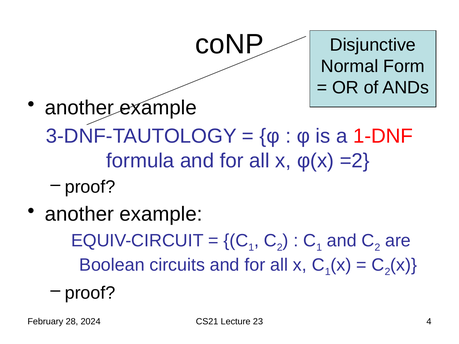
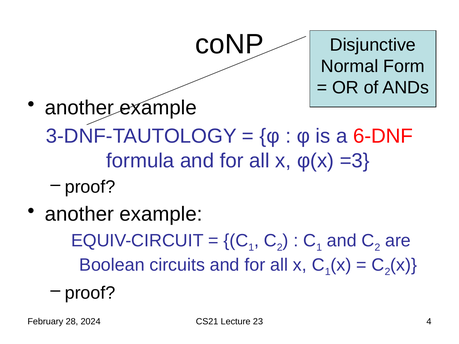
1-DNF: 1-DNF -> 6-DNF
=2: =2 -> =3
